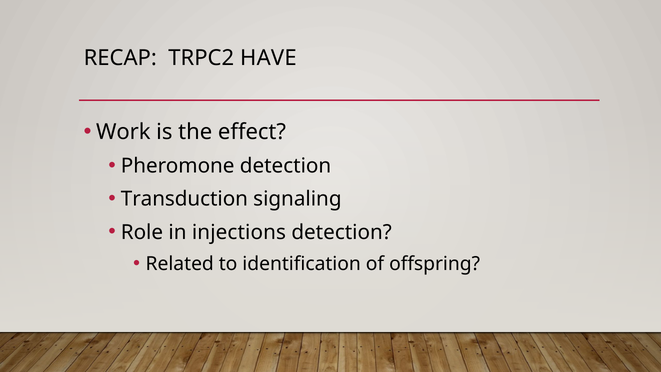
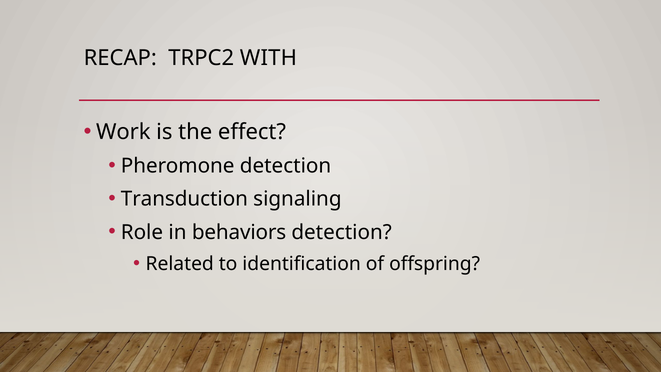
HAVE: HAVE -> WITH
injections: injections -> behaviors
